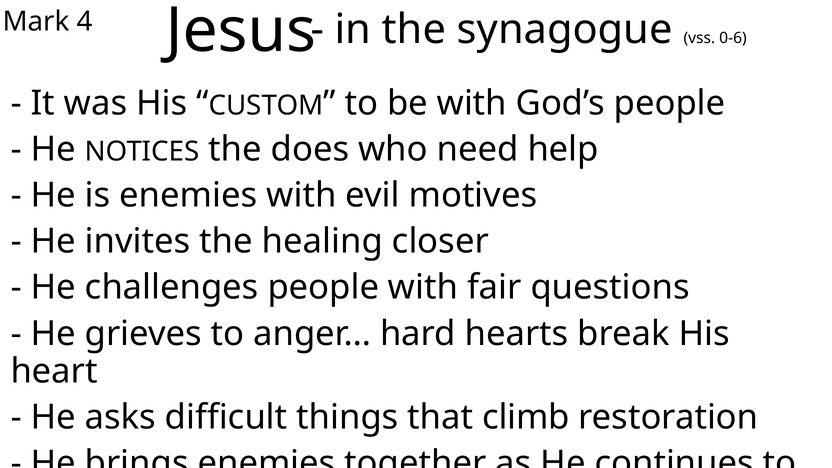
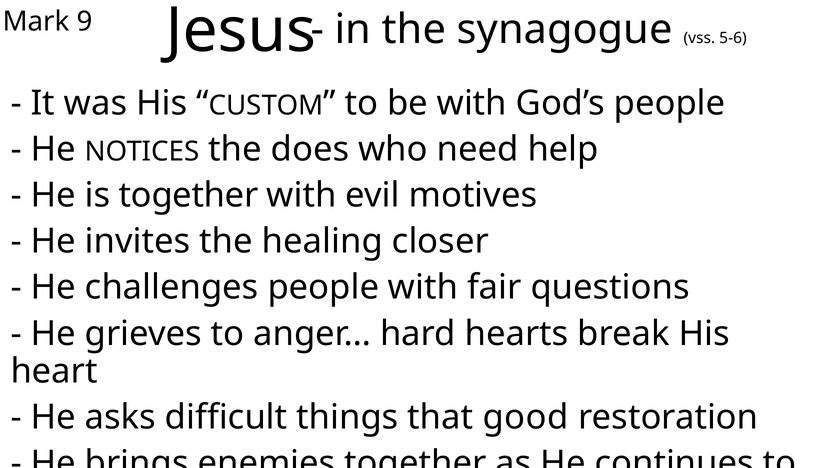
4: 4 -> 9
0-6: 0-6 -> 5-6
is enemies: enemies -> together
that climb: climb -> good
